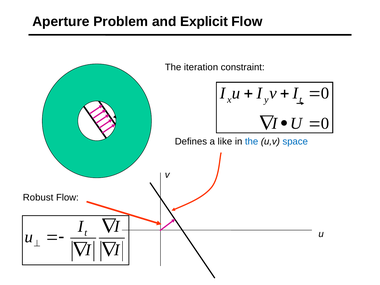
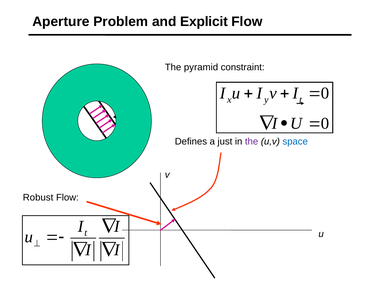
iteration: iteration -> pyramid
like: like -> just
the at (252, 142) colour: blue -> purple
